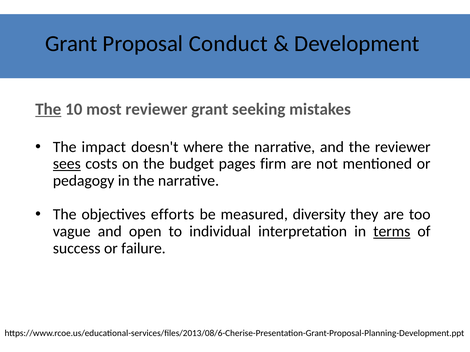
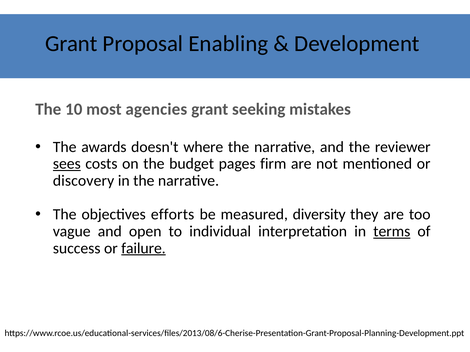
Conduct: Conduct -> Enabling
The at (48, 109) underline: present -> none
most reviewer: reviewer -> agencies
impact: impact -> awards
pedagogy: pedagogy -> discovery
failure underline: none -> present
